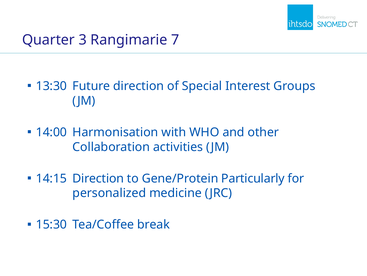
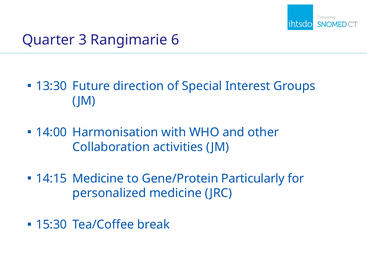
7: 7 -> 6
14:15 Direction: Direction -> Medicine
